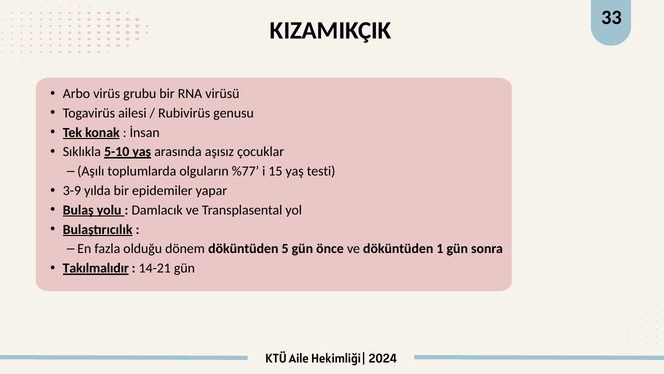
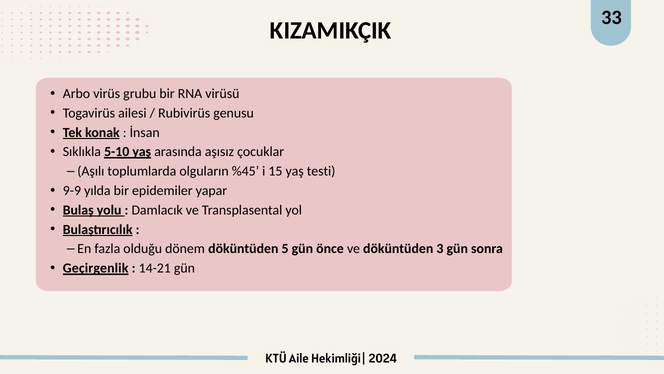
%77: %77 -> %45
3-9: 3-9 -> 9-9
1: 1 -> 3
Takılmalıdır: Takılmalıdır -> Geçirgenlik
